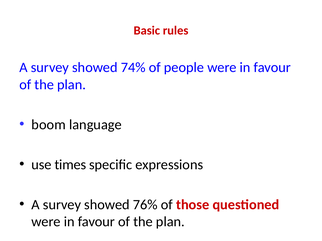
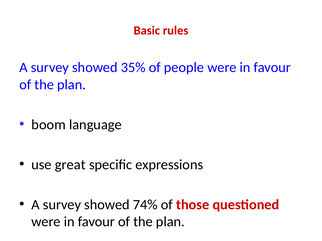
74%: 74% -> 35%
times: times -> great
76%: 76% -> 74%
